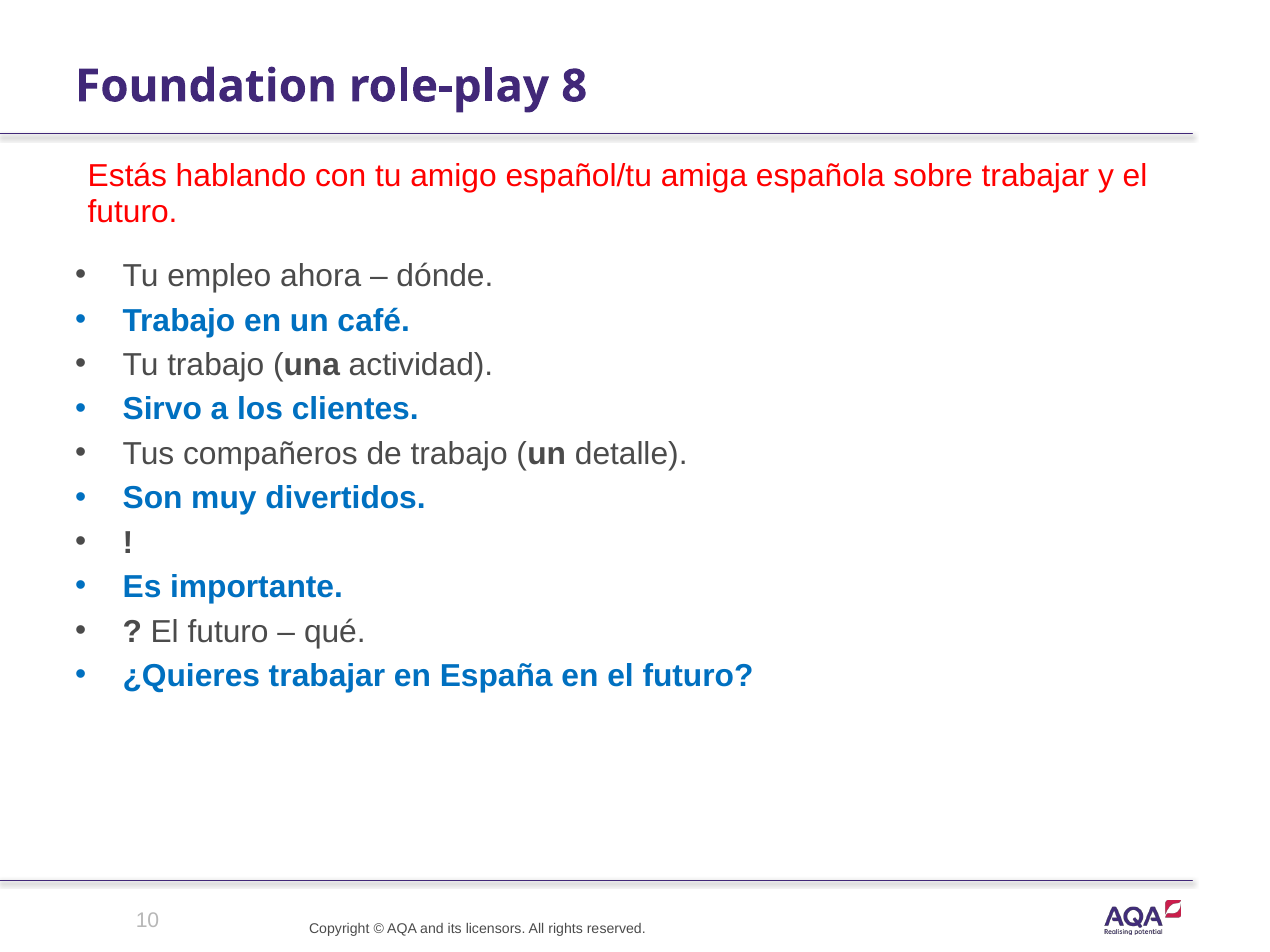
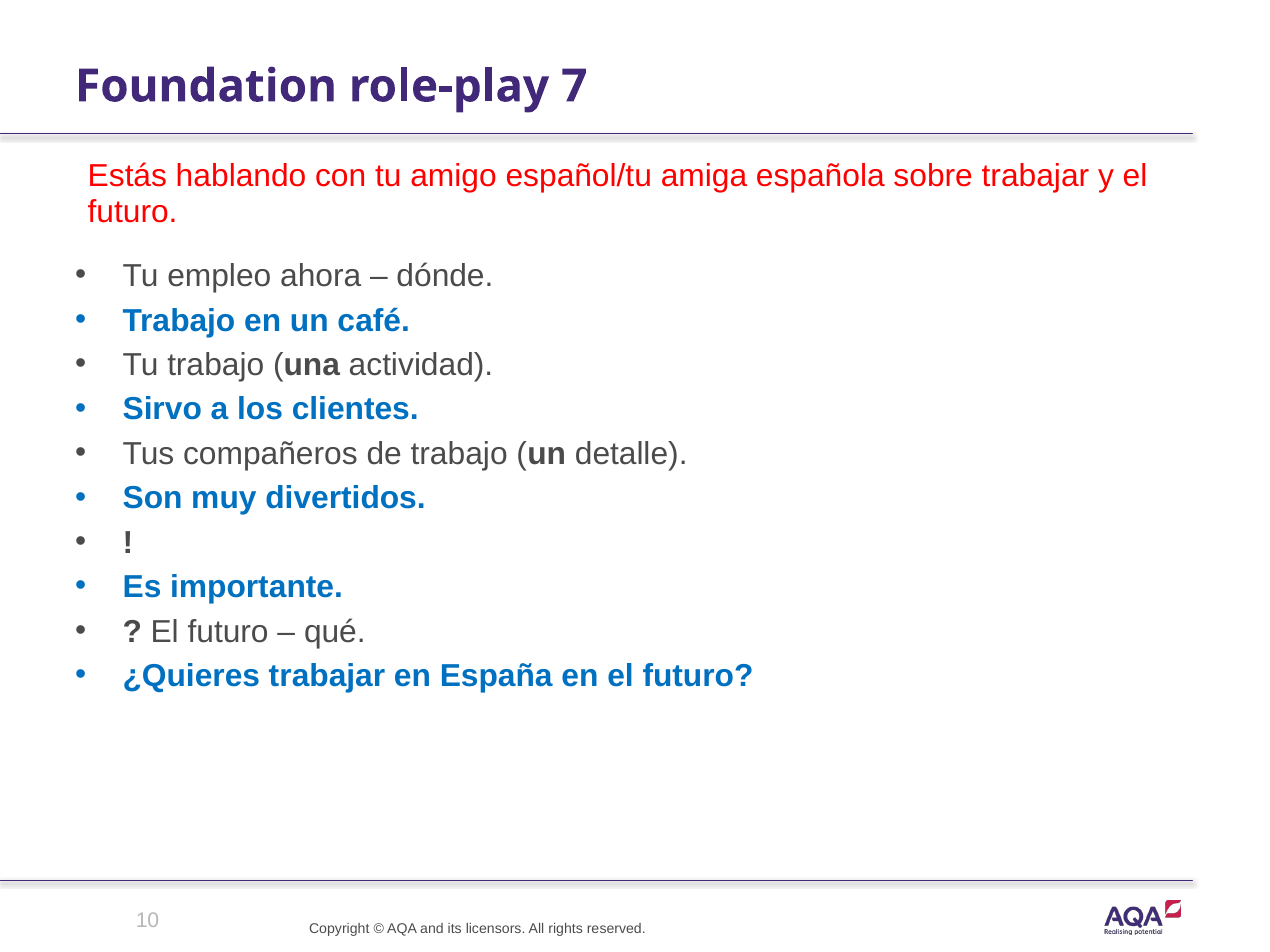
8: 8 -> 7
